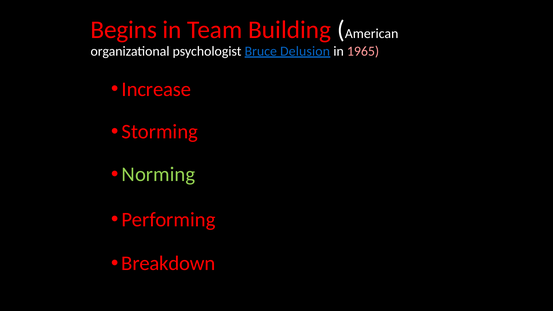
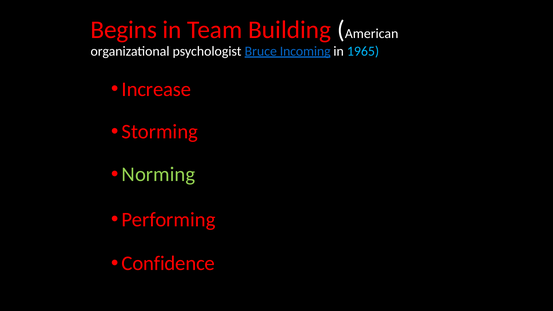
Delusion: Delusion -> Incoming
1965 colour: pink -> light blue
Breakdown: Breakdown -> Confidence
